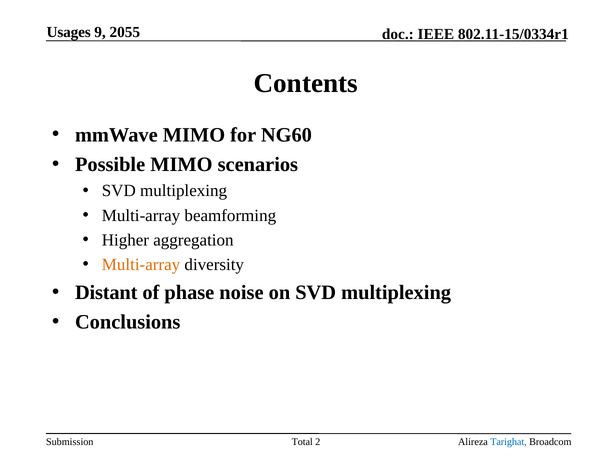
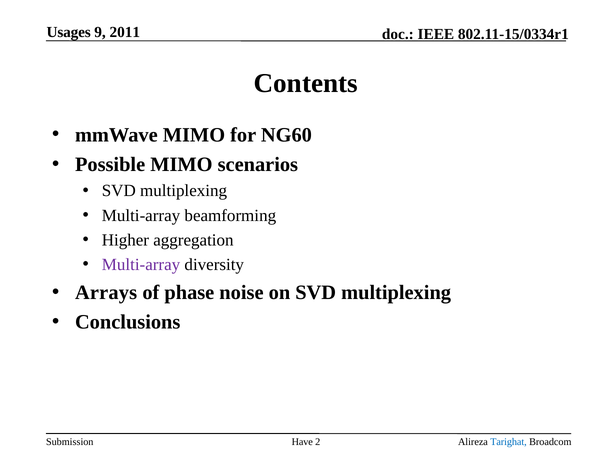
2055: 2055 -> 2011
Multi-array at (141, 265) colour: orange -> purple
Distant: Distant -> Arrays
Total: Total -> Have
